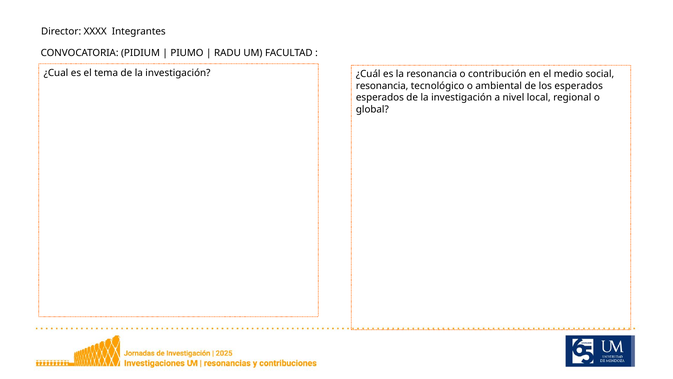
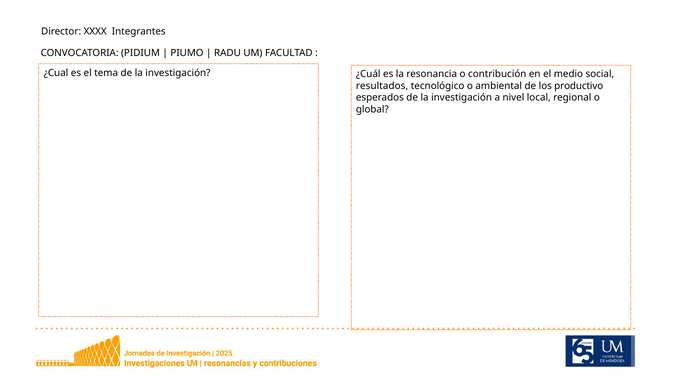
resonancia at (382, 86): resonancia -> resultados
los esperados: esperados -> productivo
